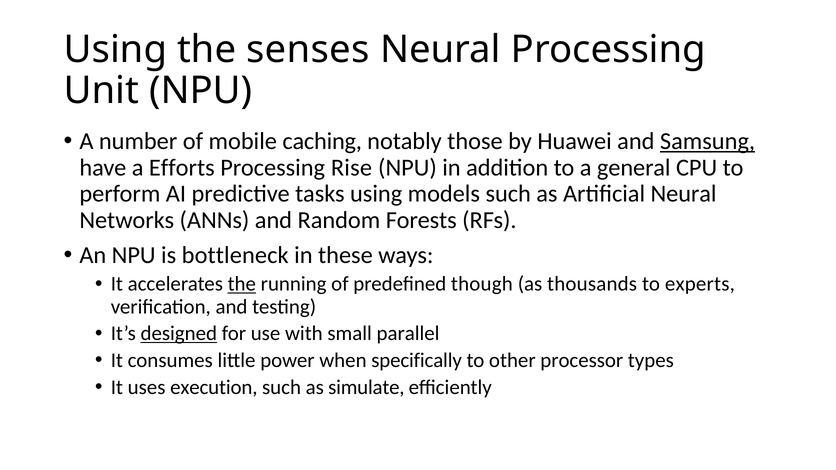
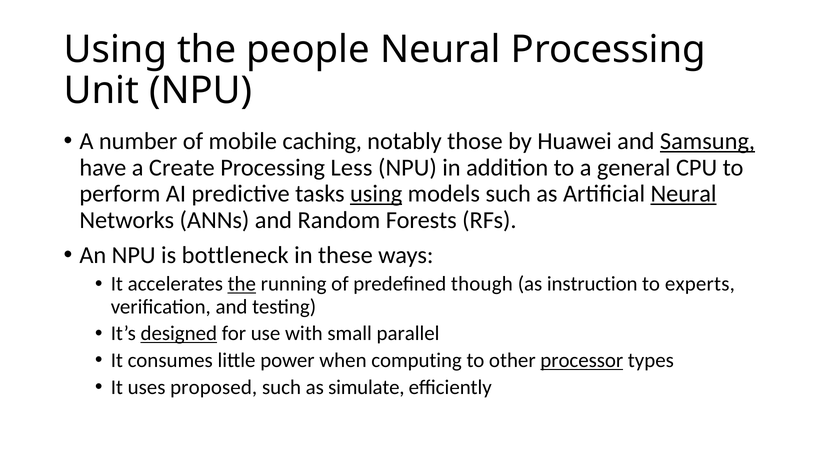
senses: senses -> people
Efforts: Efforts -> Create
Rise: Rise -> Less
using at (376, 194) underline: none -> present
Neural at (684, 194) underline: none -> present
thousands: thousands -> instruction
specifically: specifically -> computing
processor underline: none -> present
execution: execution -> proposed
